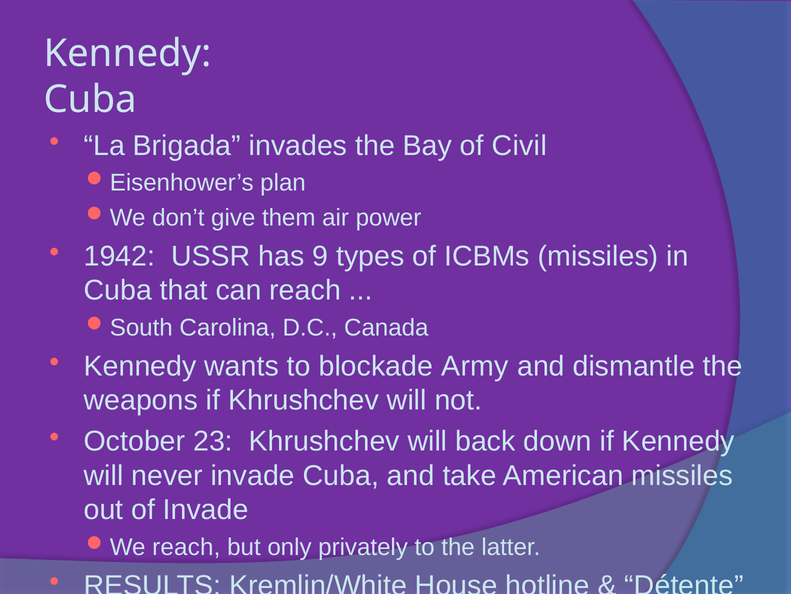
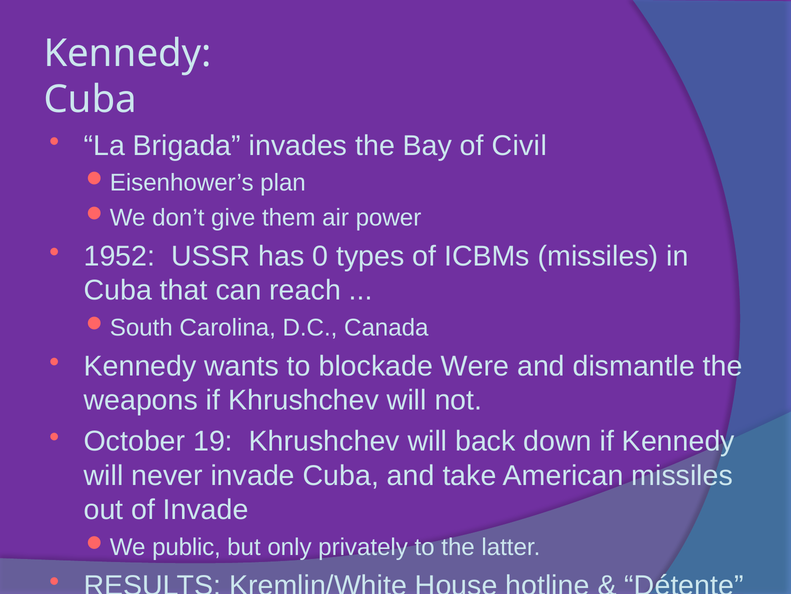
1942: 1942 -> 1952
9: 9 -> 0
Army: Army -> Were
23: 23 -> 19
reach at (186, 546): reach -> public
